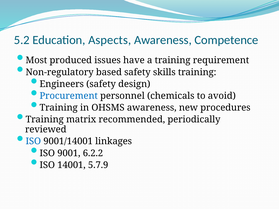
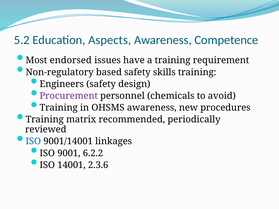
produced: produced -> endorsed
Procurement colour: blue -> purple
5.7.9: 5.7.9 -> 2.3.6
